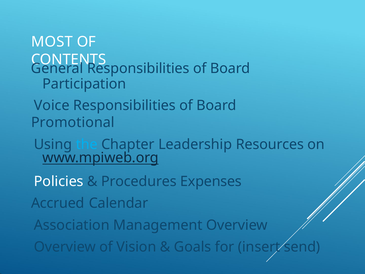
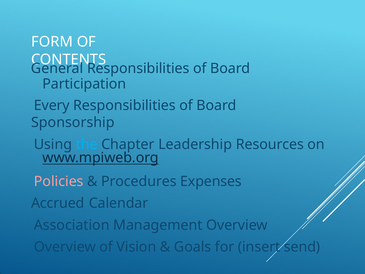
MOST: MOST -> FORM
Voice: Voice -> Every
Promotional: Promotional -> Sponsorship
Policies colour: white -> pink
